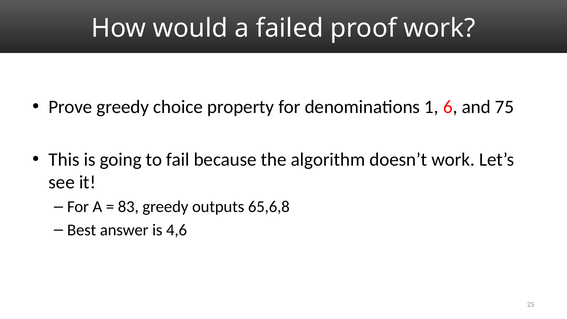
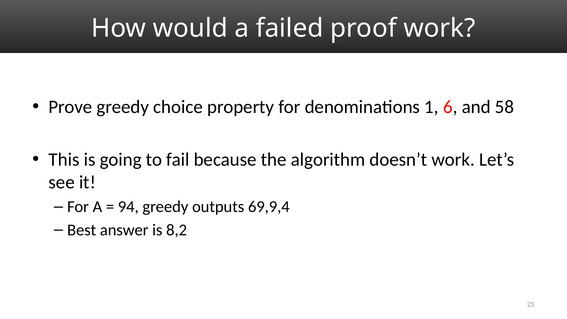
75: 75 -> 58
83: 83 -> 94
65,6,8: 65,6,8 -> 69,9,4
4,6: 4,6 -> 8,2
